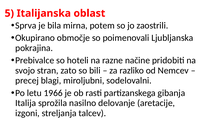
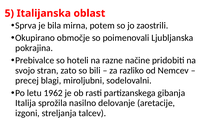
1966: 1966 -> 1962
